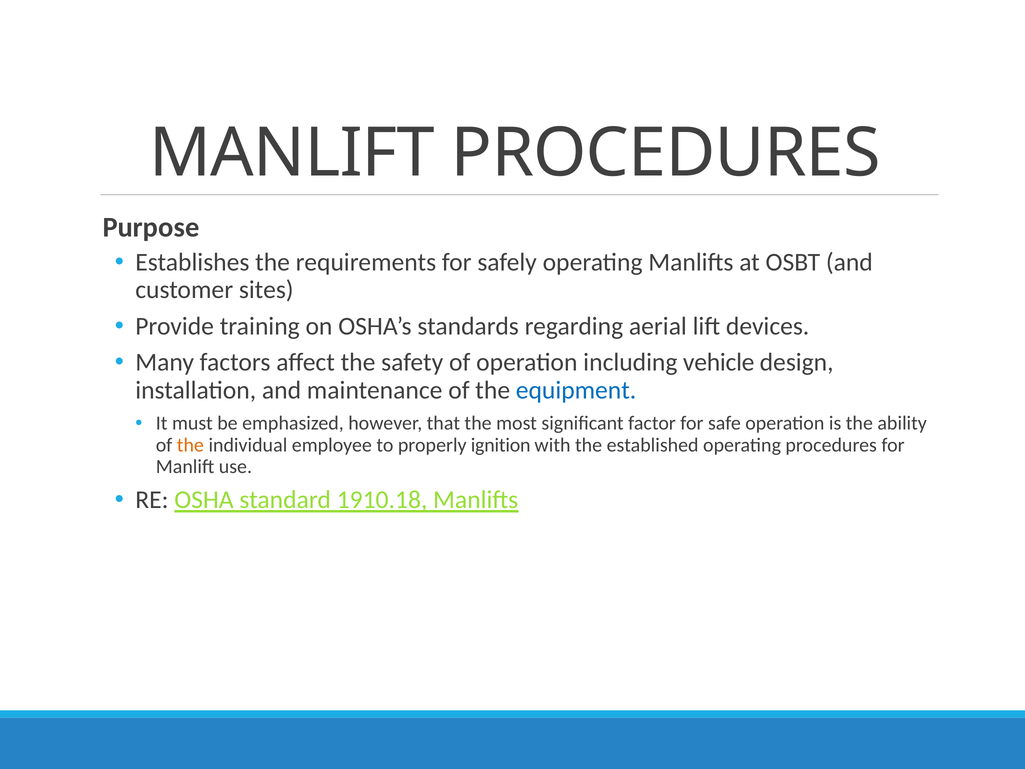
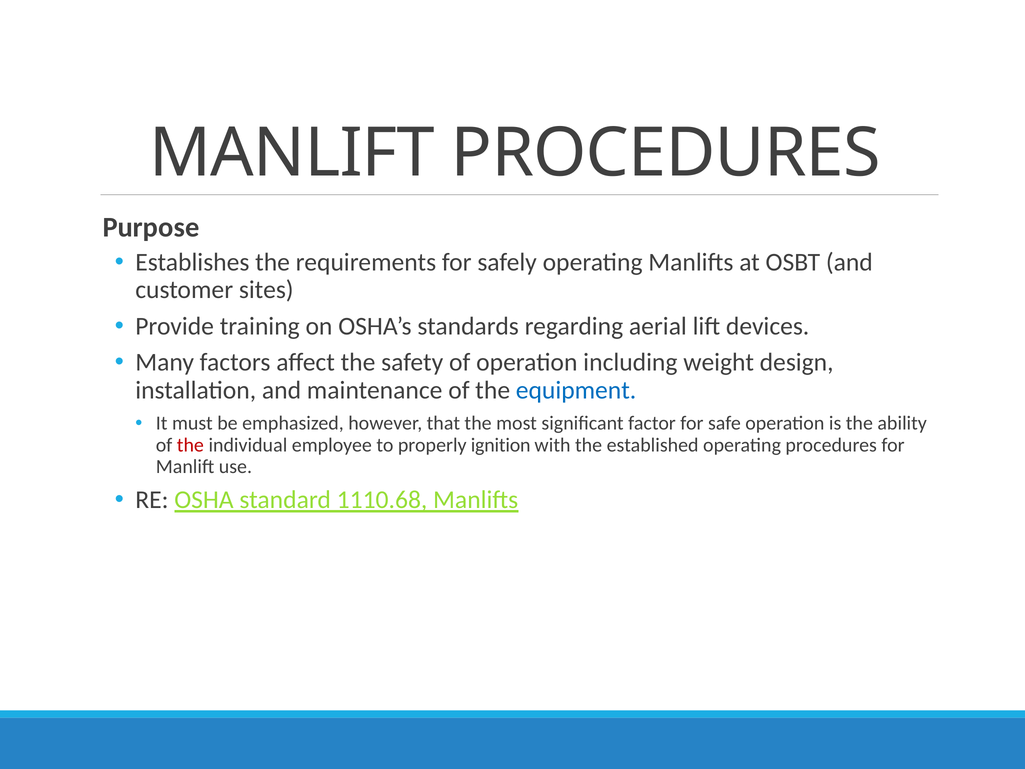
vehicle: vehicle -> weight
the at (190, 445) colour: orange -> red
1910.18: 1910.18 -> 1110.68
